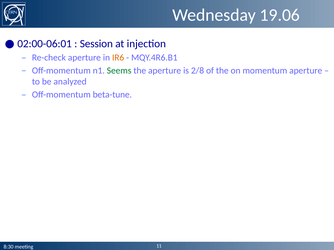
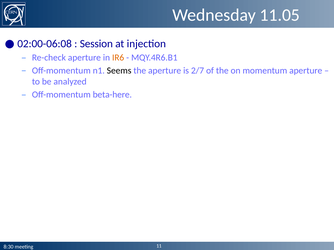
19.06: 19.06 -> 11.05
02:00-06:01: 02:00-06:01 -> 02:00-06:08
Seems colour: green -> black
2/8: 2/8 -> 2/7
beta-tune: beta-tune -> beta-here
